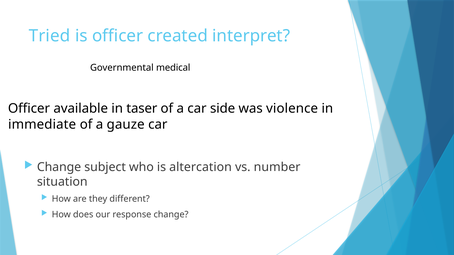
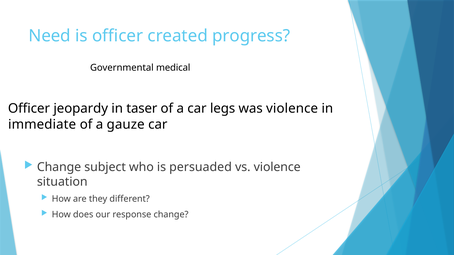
Tried: Tried -> Need
interpret: interpret -> progress
available: available -> jeopardy
side: side -> legs
altercation: altercation -> persuaded
vs number: number -> violence
